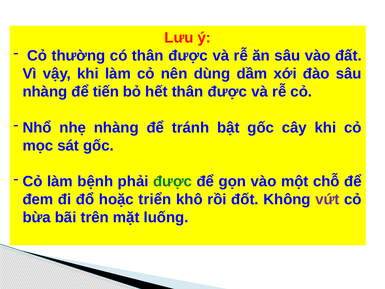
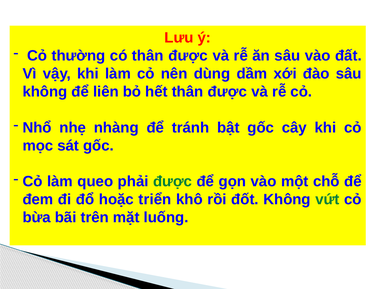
nhàng at (45, 92): nhàng -> không
tiến: tiến -> liên
bệnh: bệnh -> queo
vứt colour: purple -> green
